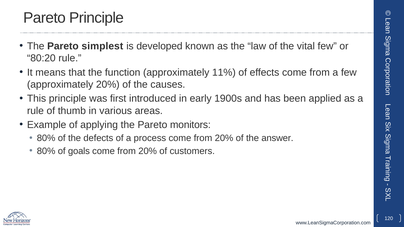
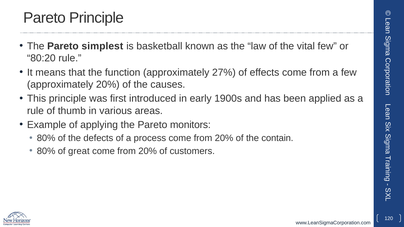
developed: developed -> basketball
11%: 11% -> 27%
answer: answer -> contain
goals: goals -> great
